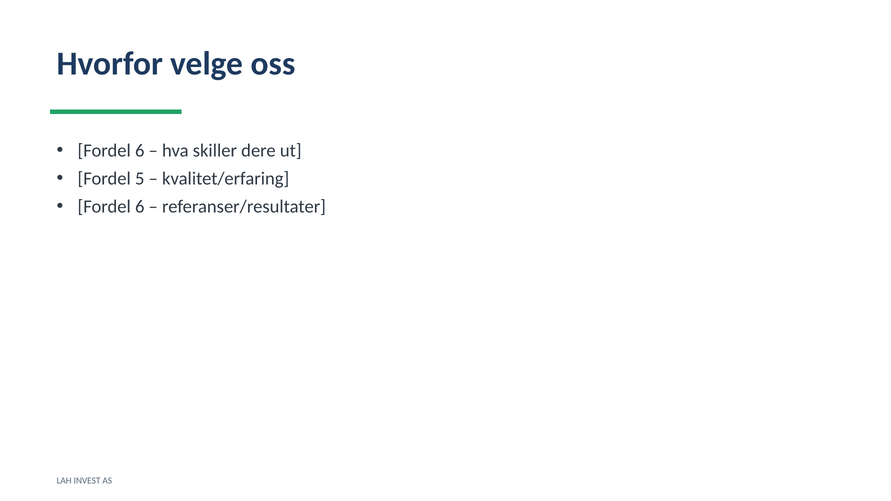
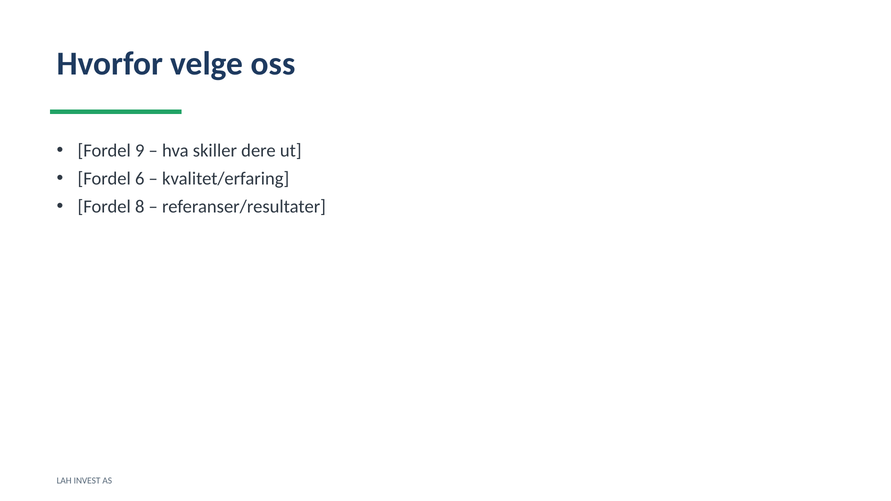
6 at (140, 151): 6 -> 9
5: 5 -> 6
6 at (140, 207): 6 -> 8
